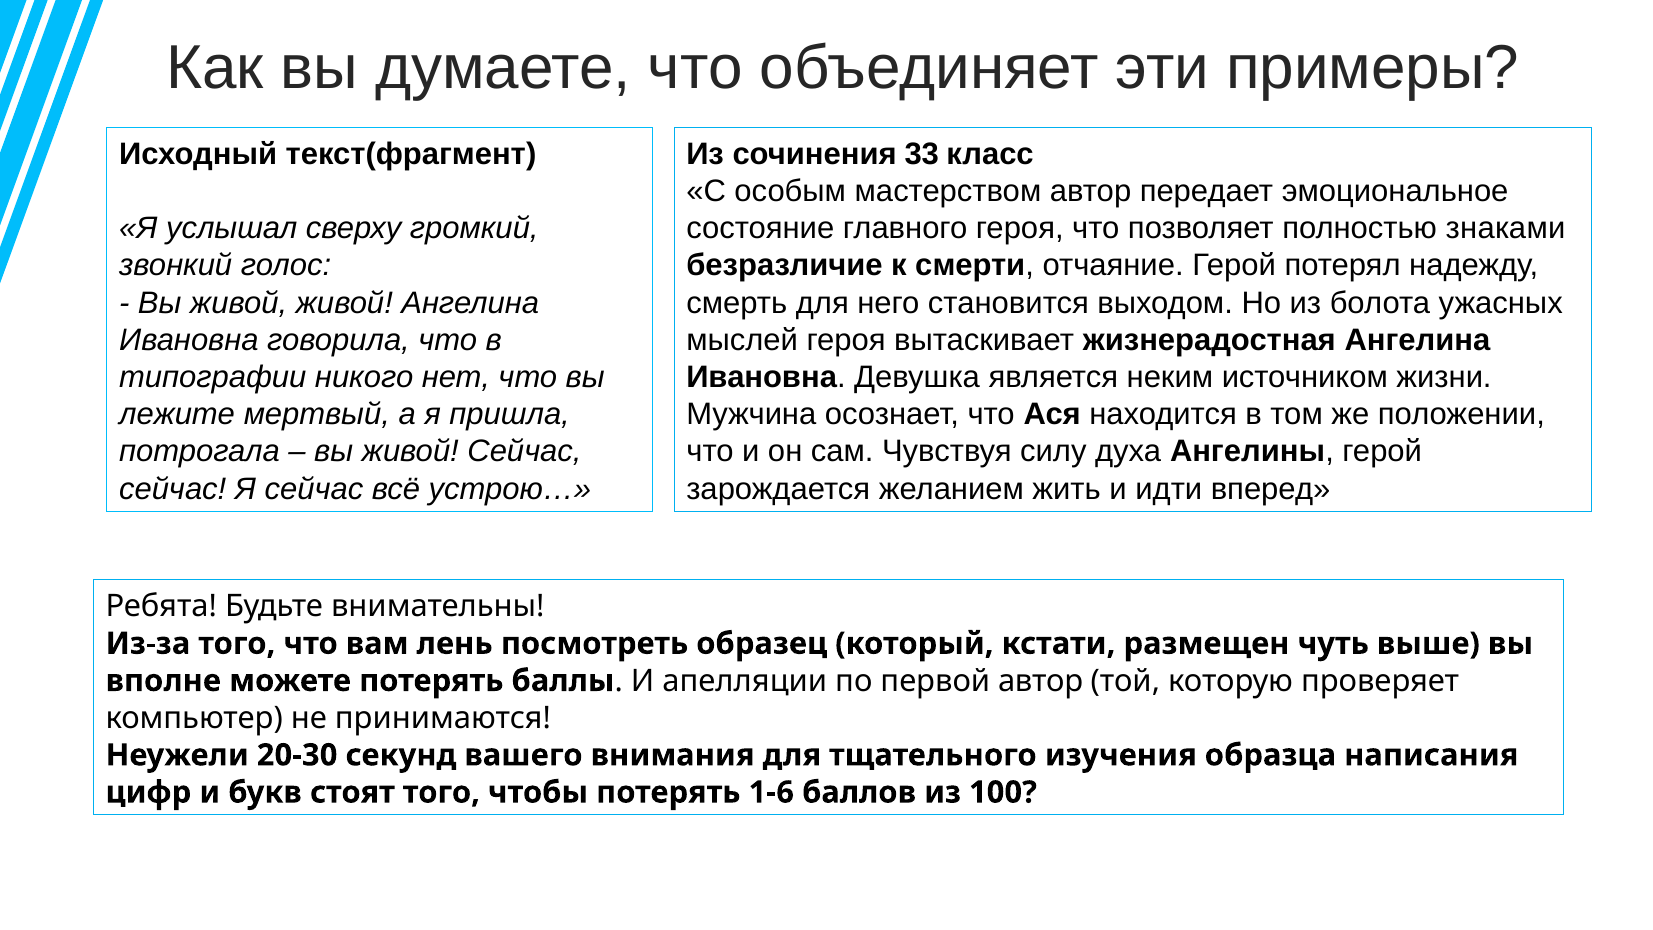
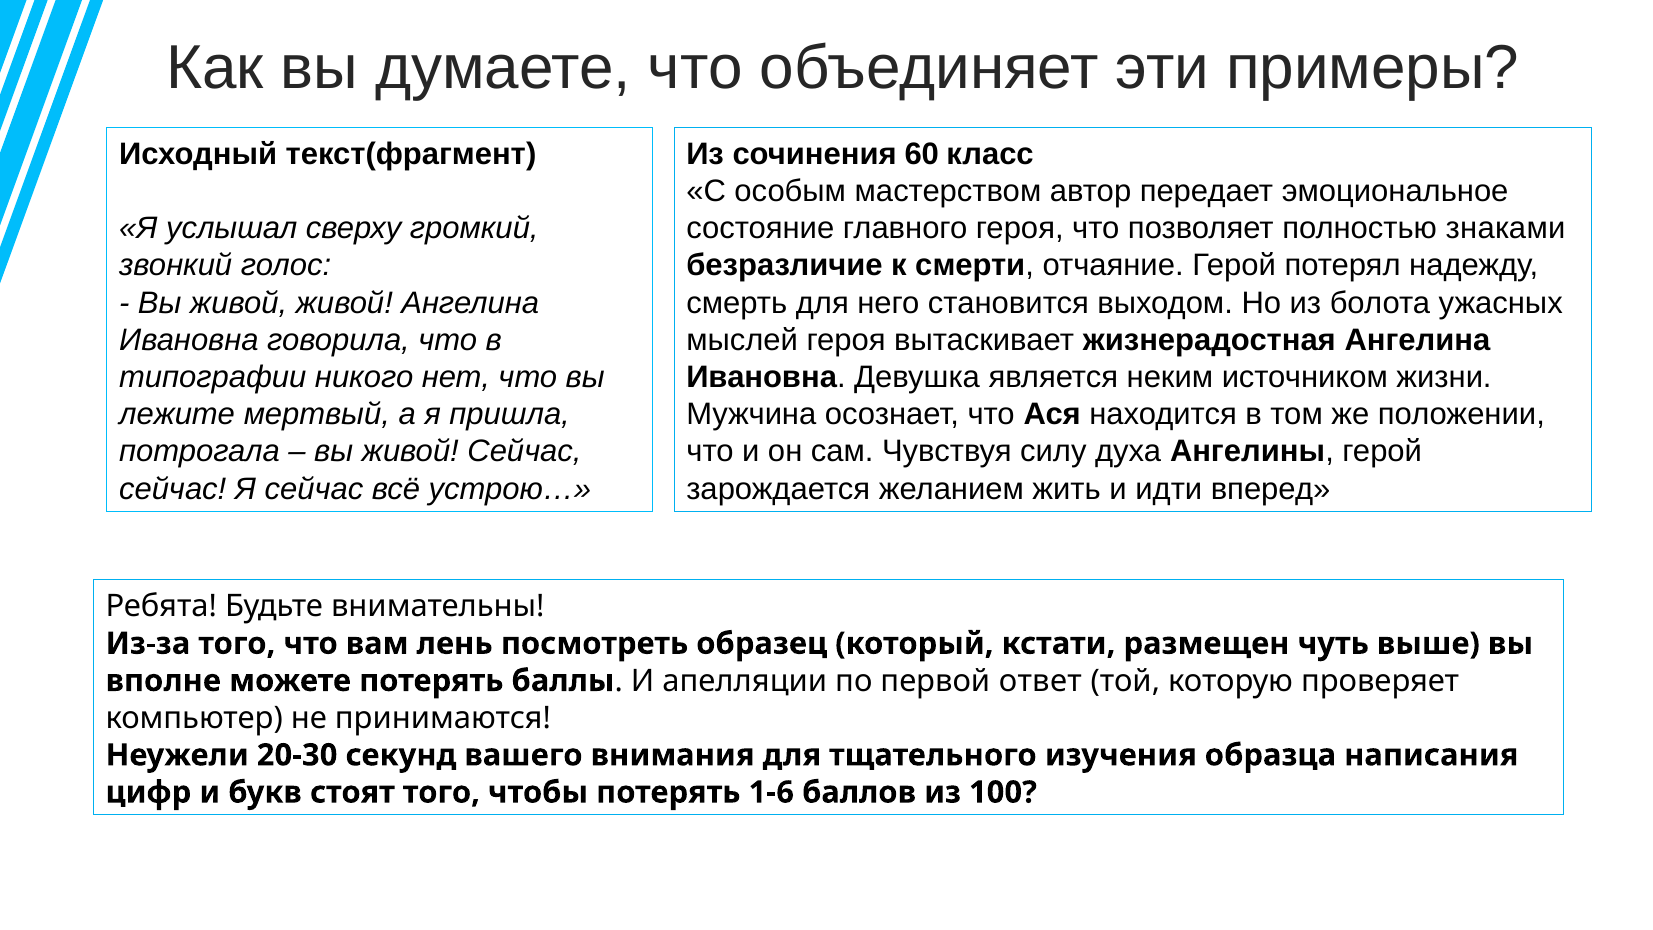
33: 33 -> 60
первой автор: автор -> ответ
